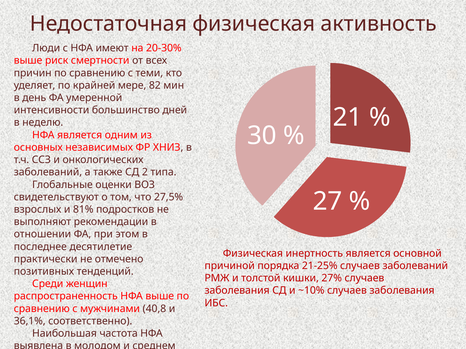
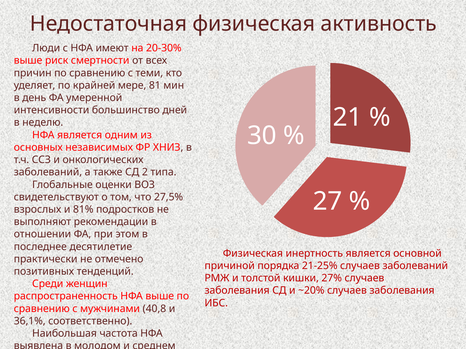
82: 82 -> 81
~10%: ~10% -> ~20%
